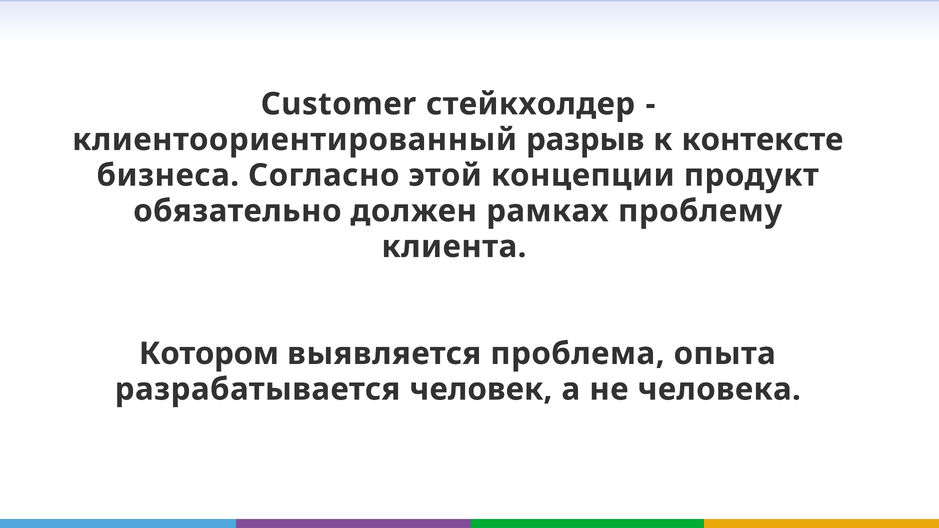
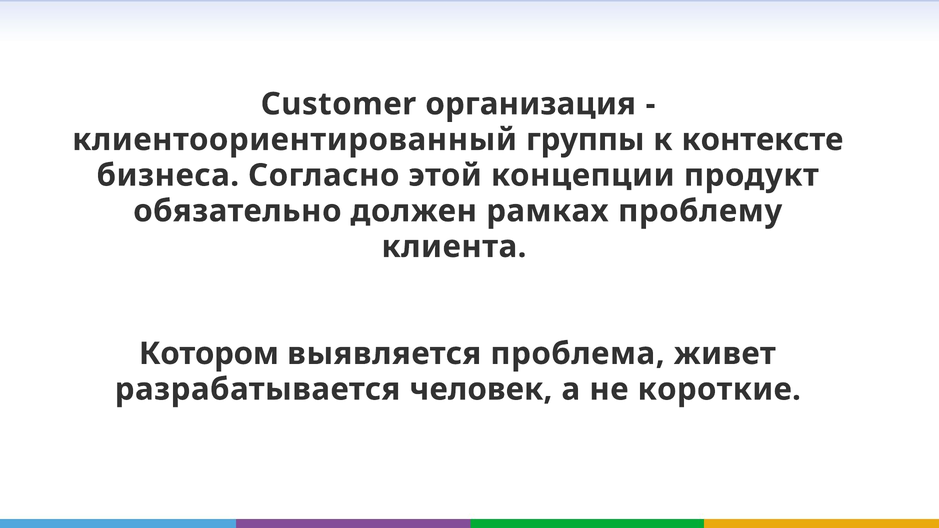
стейкхолдер: стейкхолдер -> организация
разрыв: разрыв -> группы
опыта: опыта -> живет
человека: человека -> короткие
